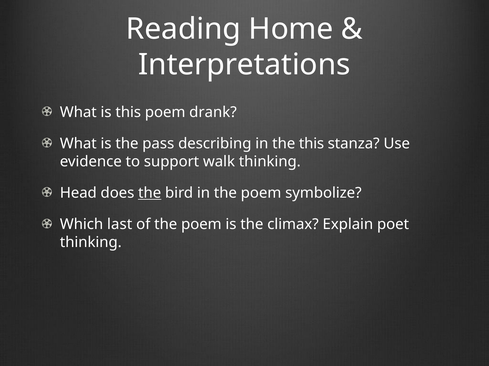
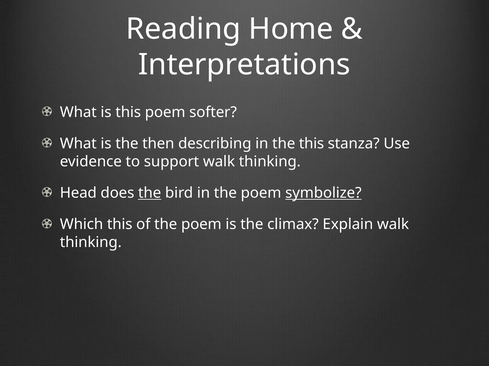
drank: drank -> softer
pass: pass -> then
symbolize underline: none -> present
Which last: last -> this
Explain poet: poet -> walk
